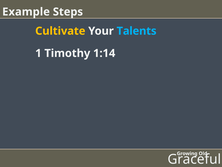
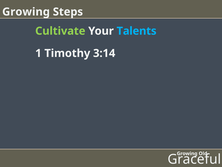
Example at (26, 12): Example -> Growing
Cultivate colour: yellow -> light green
1:14: 1:14 -> 3:14
